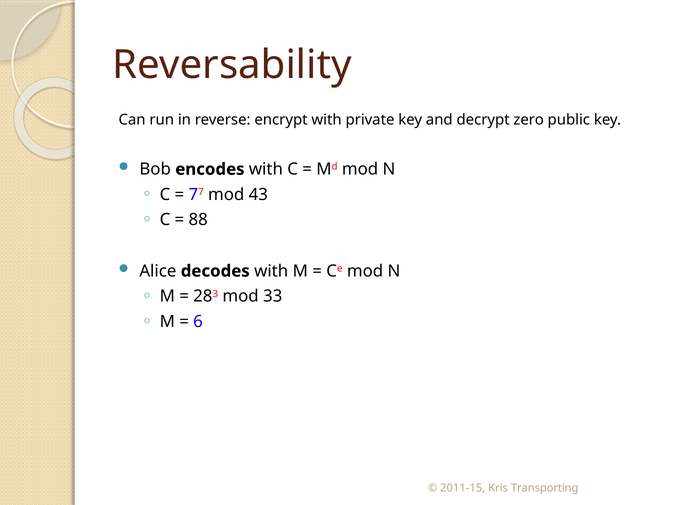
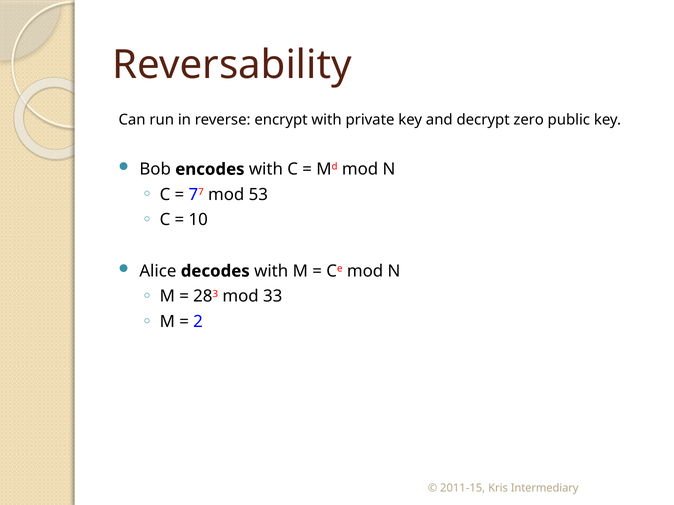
43: 43 -> 53
88: 88 -> 10
6: 6 -> 2
Transporting: Transporting -> Intermediary
